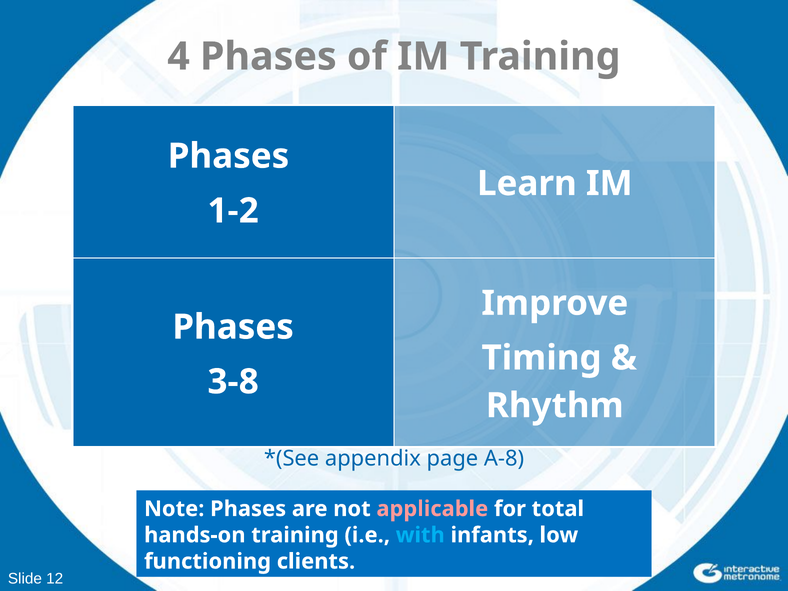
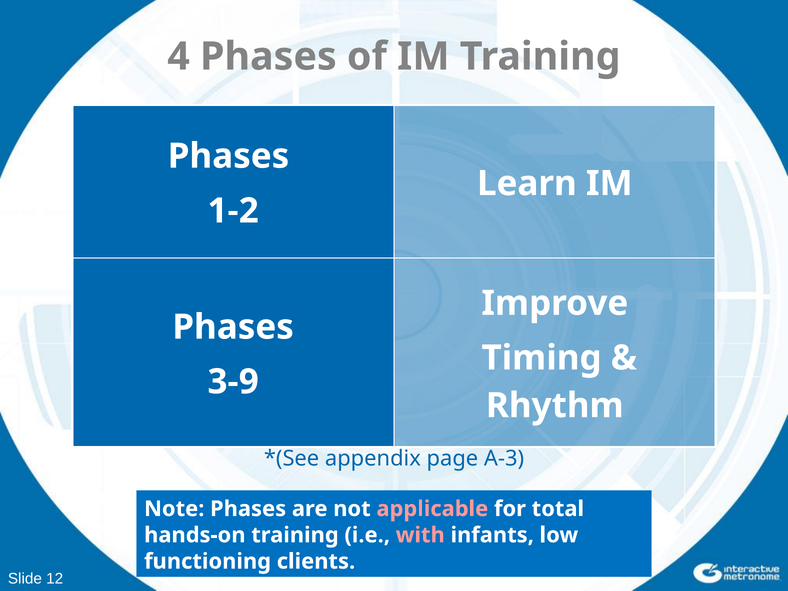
3-8: 3-8 -> 3-9
A-8: A-8 -> A-3
with colour: light blue -> pink
